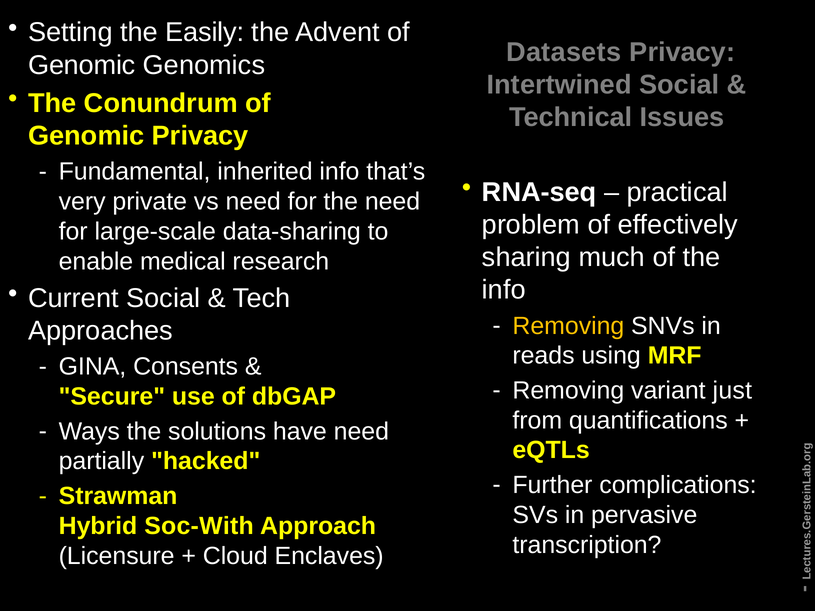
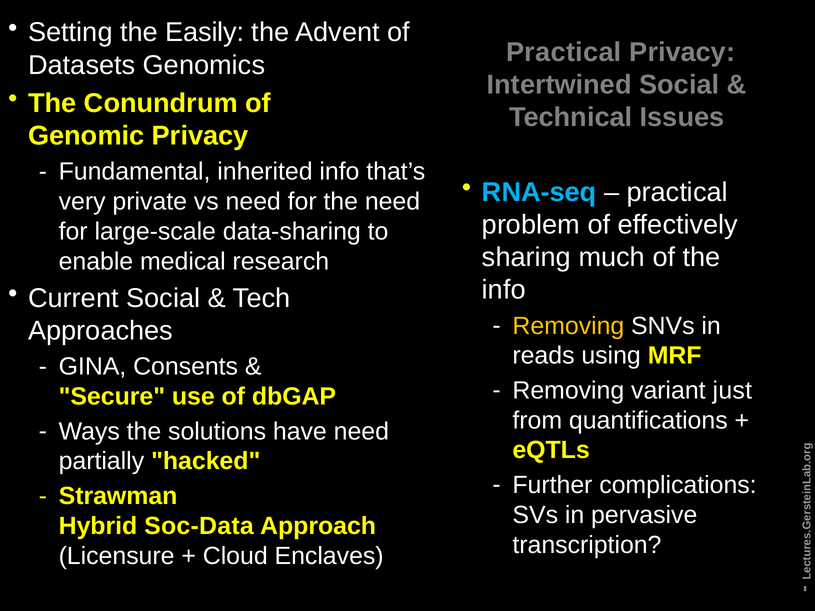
Datasets at (564, 52): Datasets -> Practical
Genomic at (82, 65): Genomic -> Datasets
RNA-seq colour: white -> light blue
Soc-With: Soc-With -> Soc-Data
